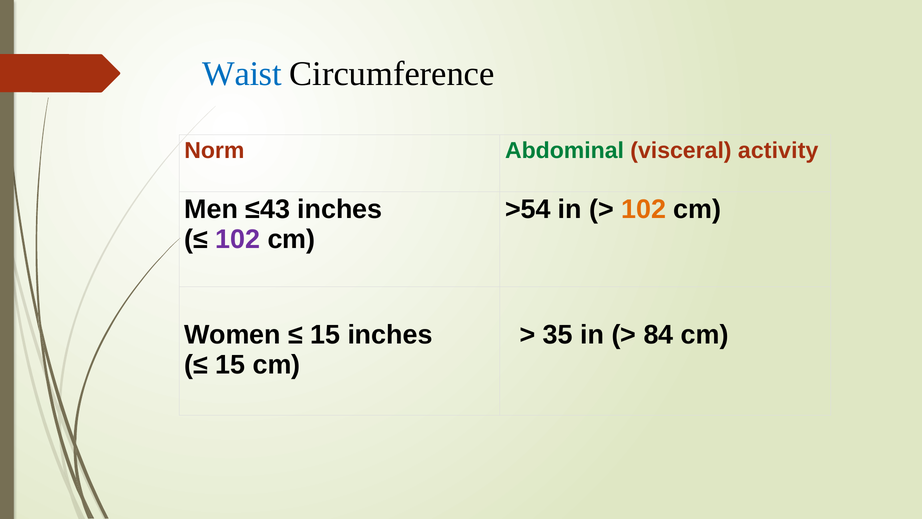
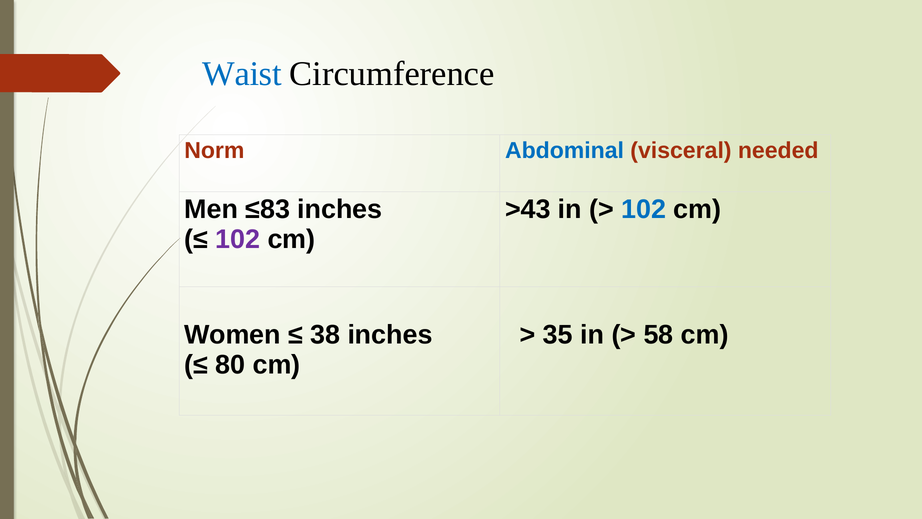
Abdominal colour: green -> blue
activity: activity -> needed
≤43: ≤43 -> ≤83
>54: >54 -> >43
102 at (644, 209) colour: orange -> blue
15 at (325, 335): 15 -> 38
84: 84 -> 58
15 at (230, 365): 15 -> 80
